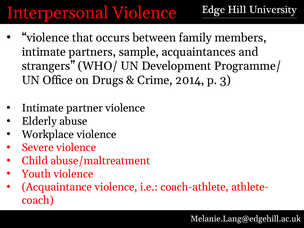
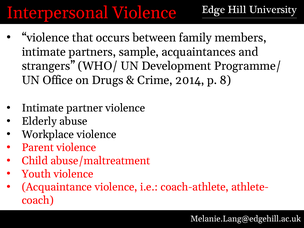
3: 3 -> 8
Severe: Severe -> Parent
